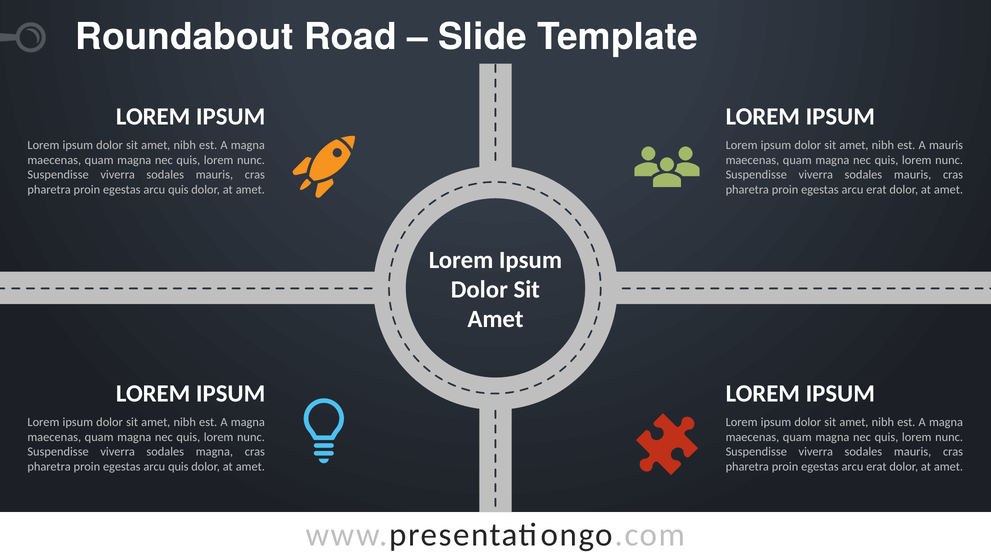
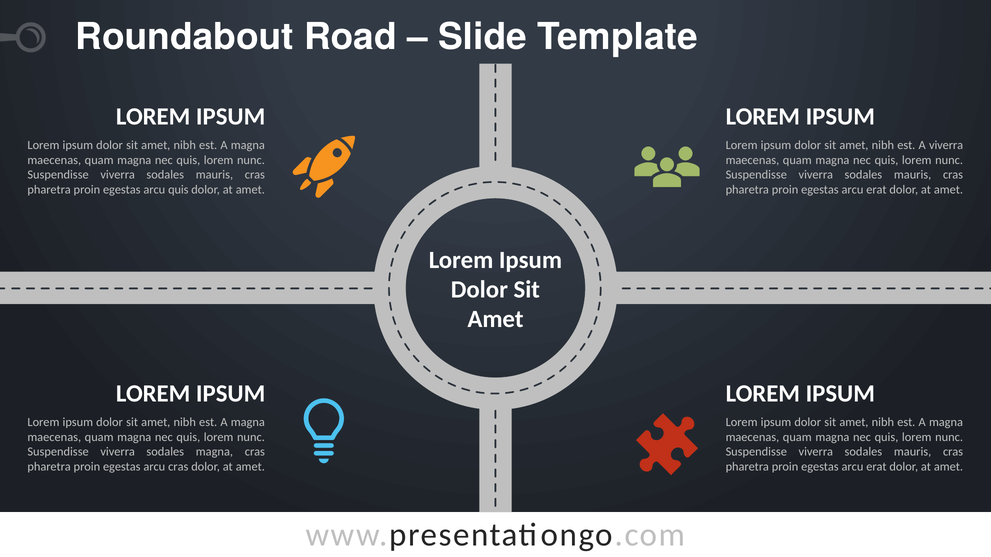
A mauris: mauris -> viverra
quis at (178, 467): quis -> cras
